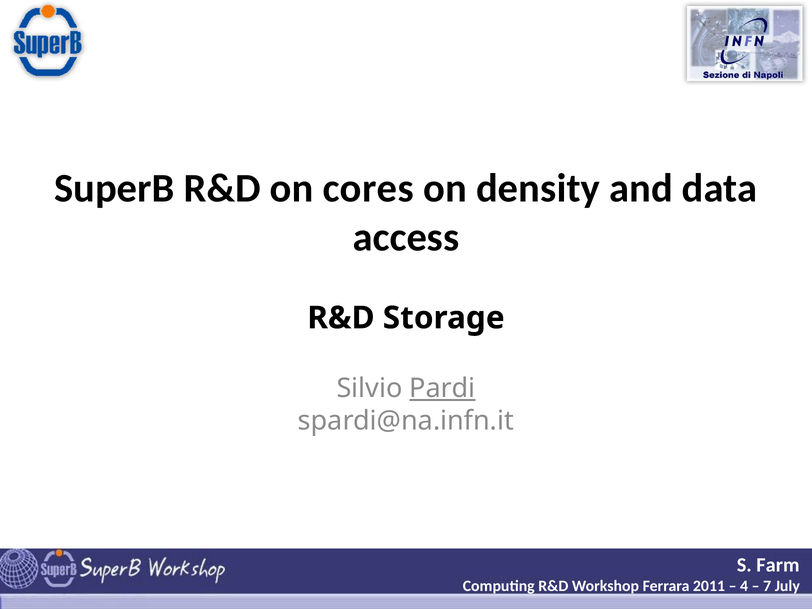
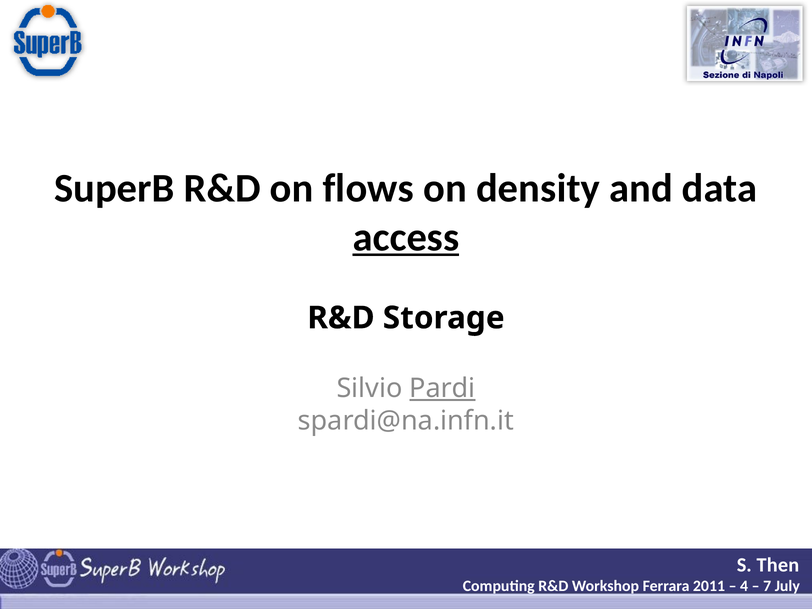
cores: cores -> flows
access underline: none -> present
Farm: Farm -> Then
